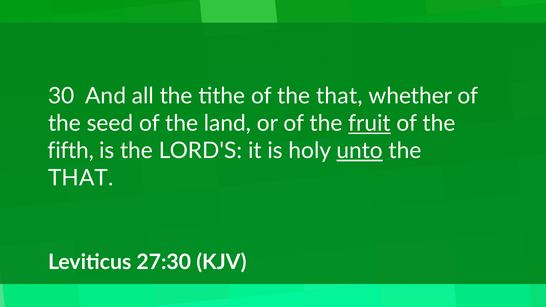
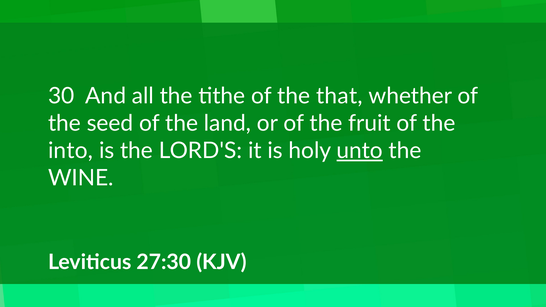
fruit underline: present -> none
fifth: fifth -> into
THAT at (81, 178): THAT -> WINE
